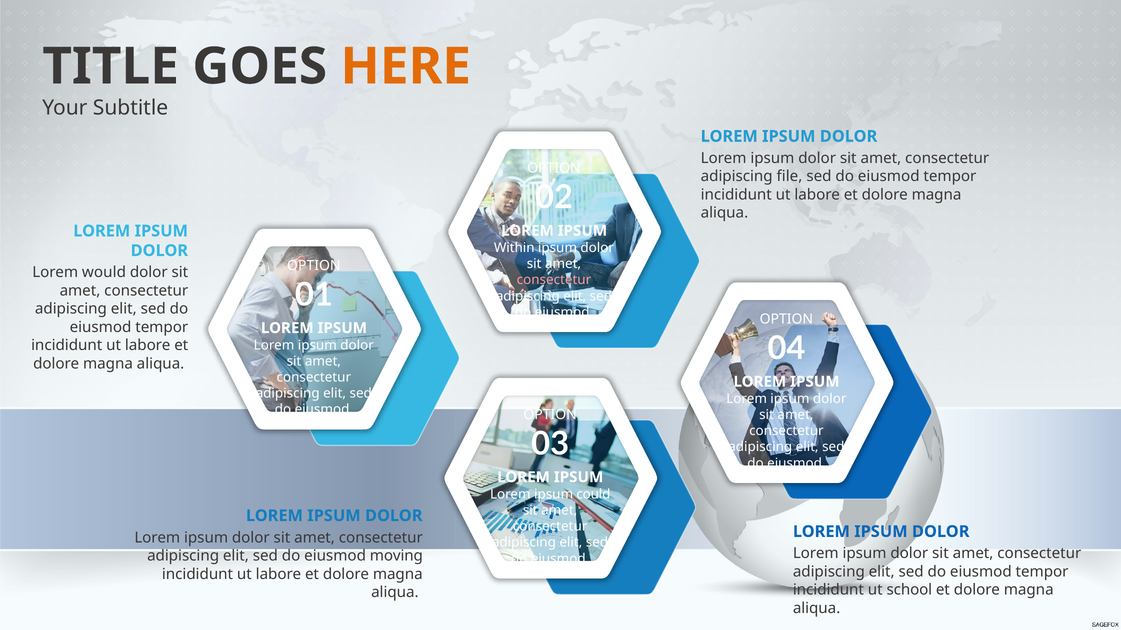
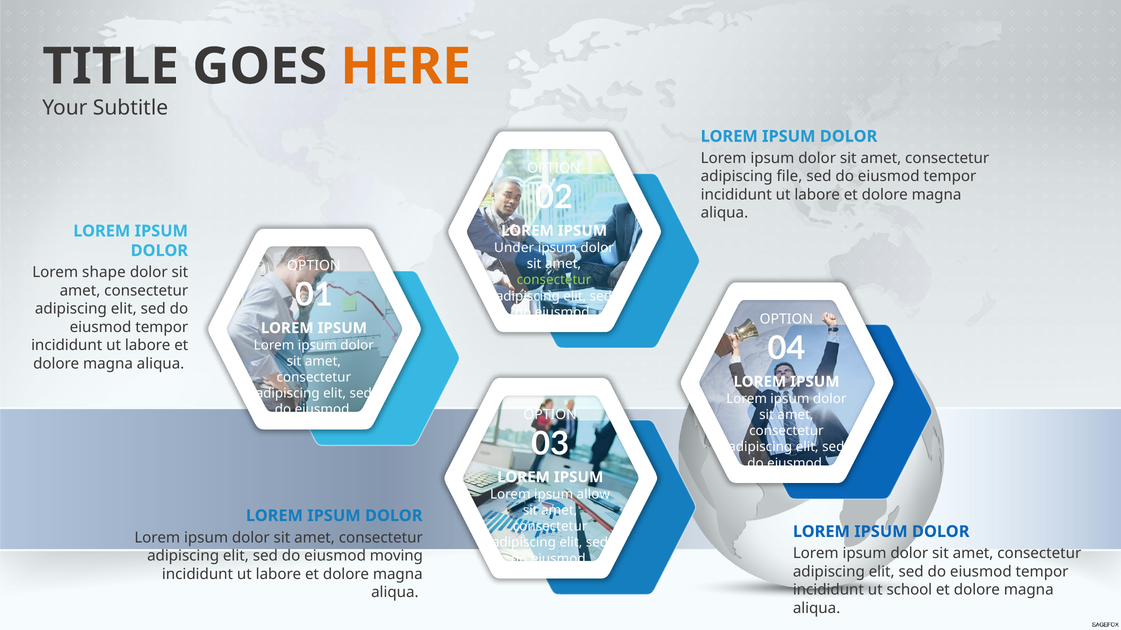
Within: Within -> Under
would: would -> shape
consectetur at (554, 280) colour: pink -> light green
could: could -> allow
